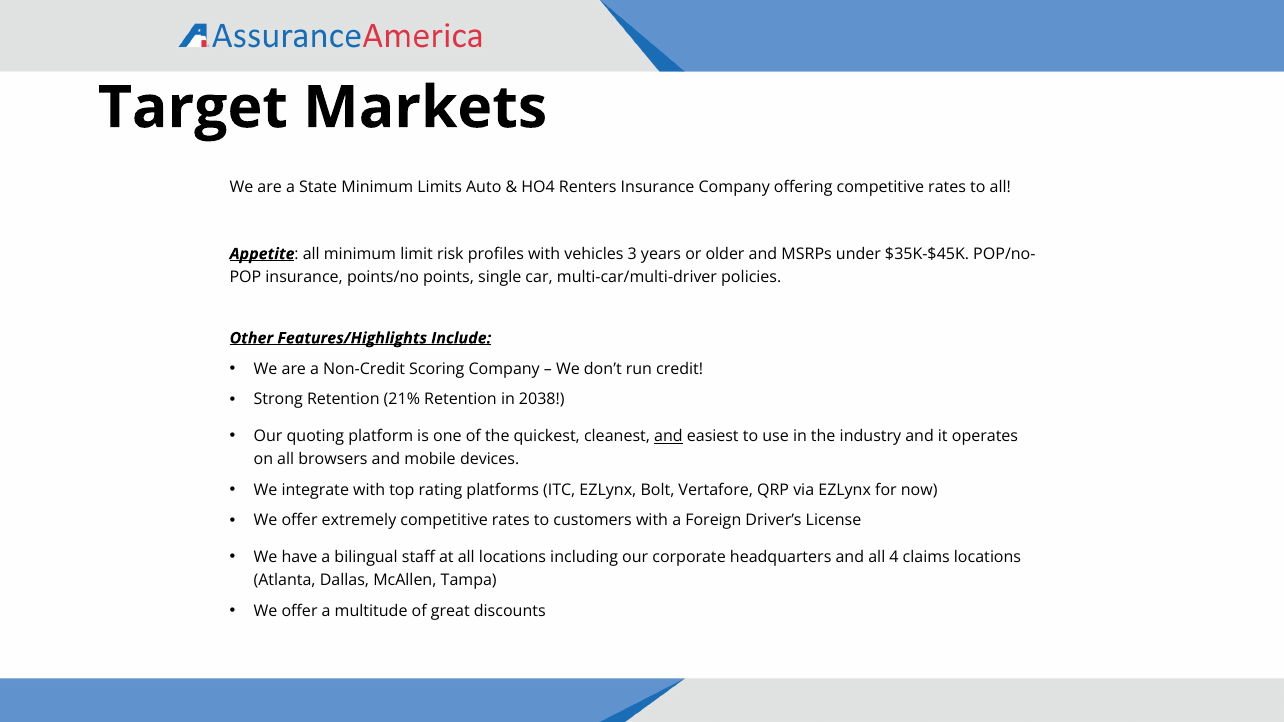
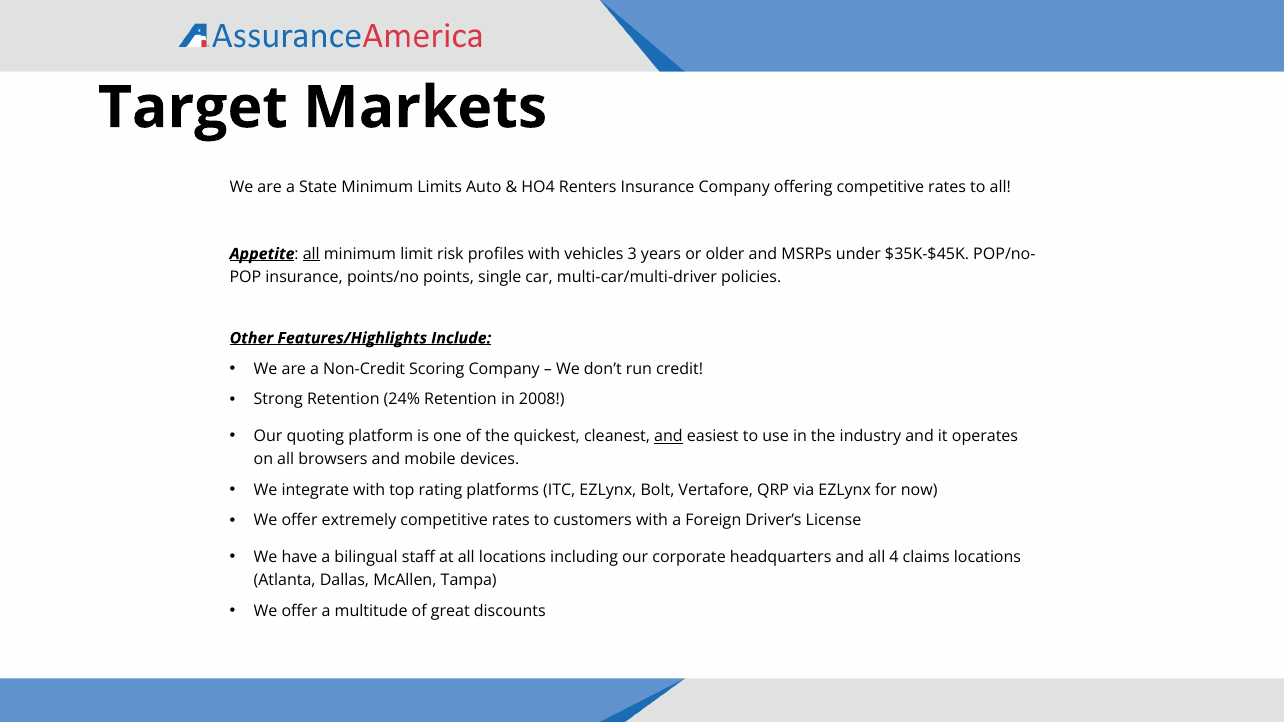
all at (311, 254) underline: none -> present
21%: 21% -> 24%
2038: 2038 -> 2008
